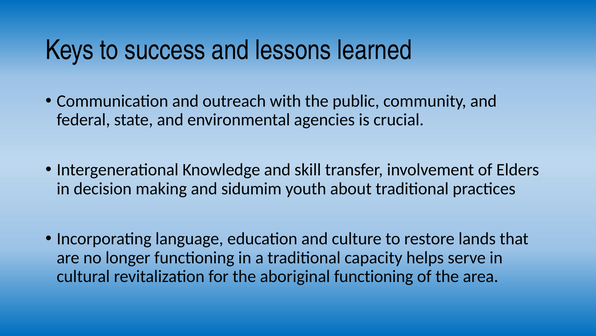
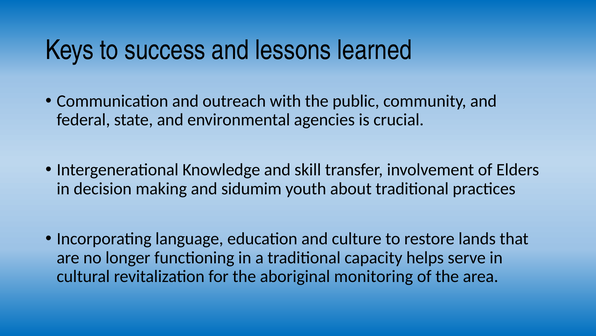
aboriginal functioning: functioning -> monitoring
